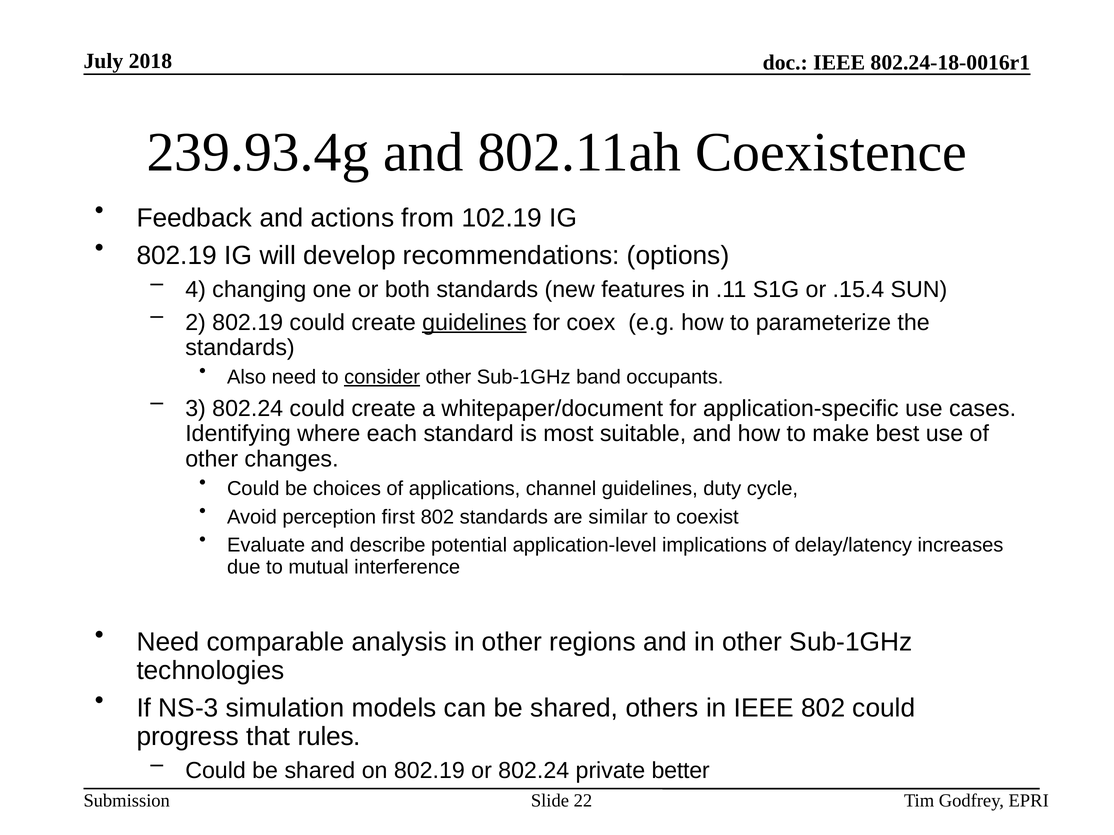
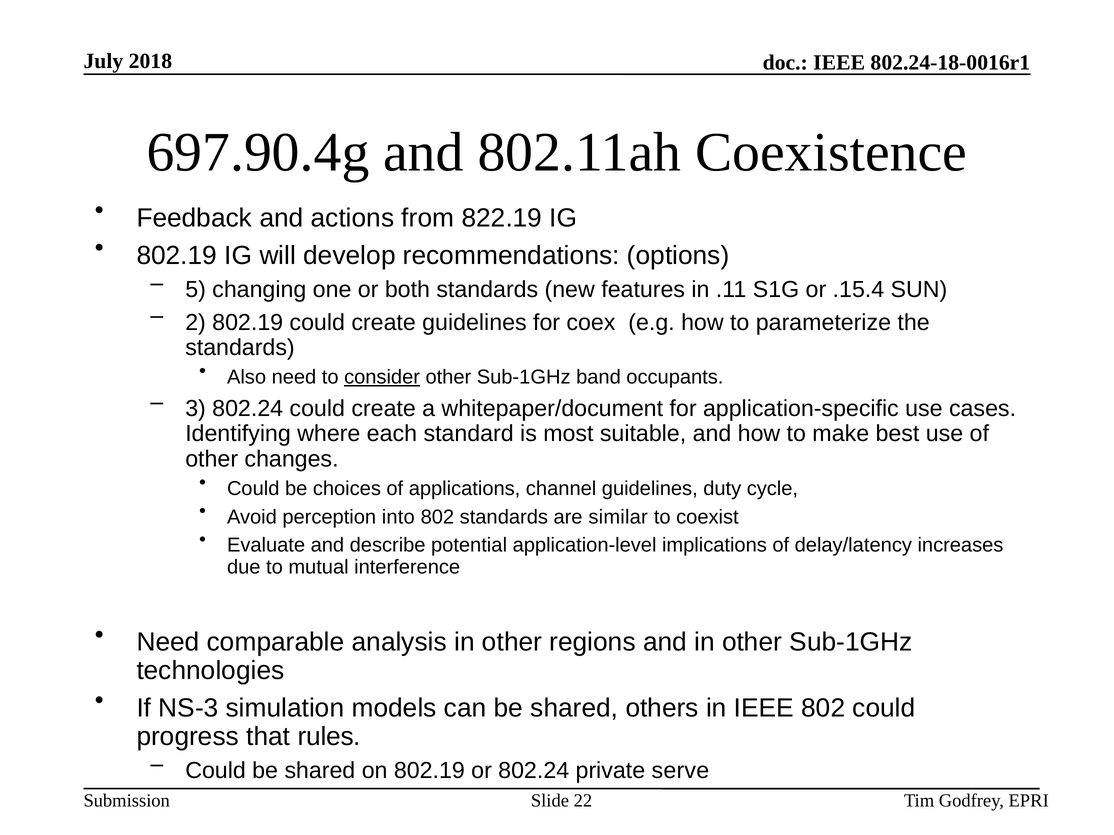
239.93.4g: 239.93.4g -> 697.90.4g
102.19: 102.19 -> 822.19
4: 4 -> 5
guidelines at (474, 323) underline: present -> none
first: first -> into
better: better -> serve
